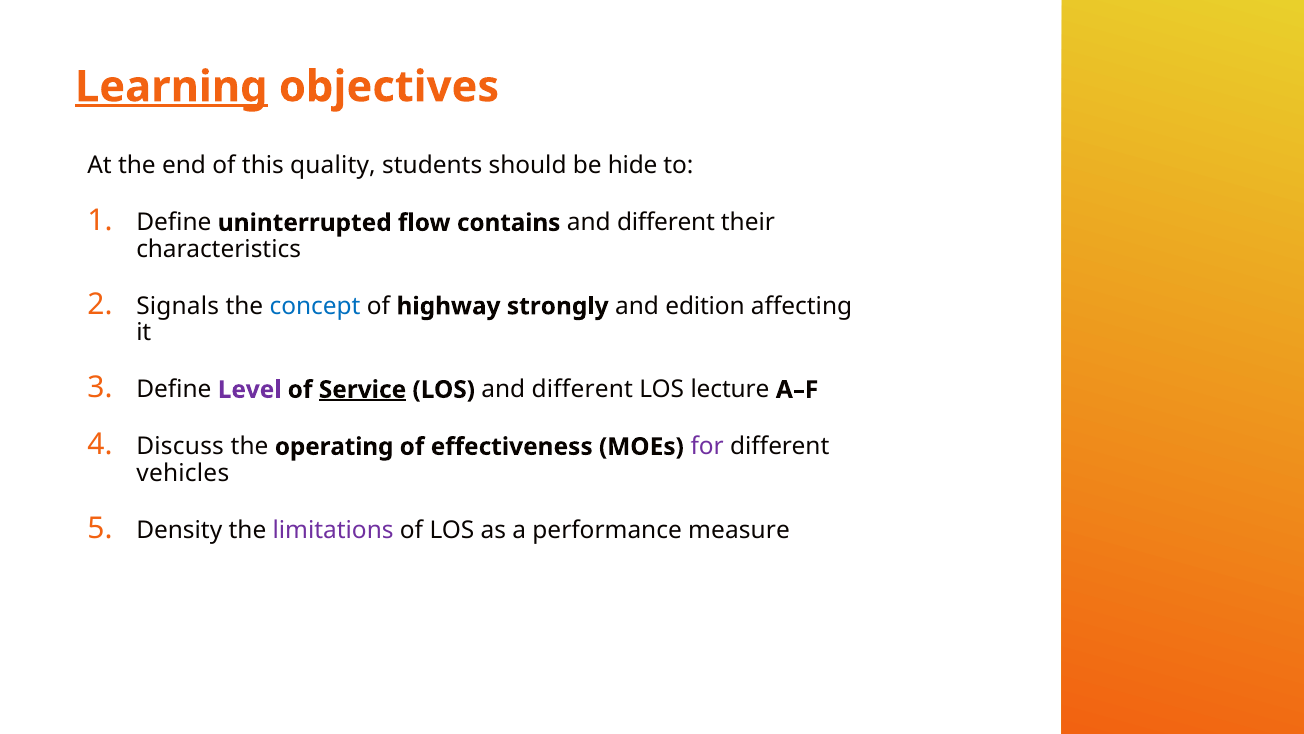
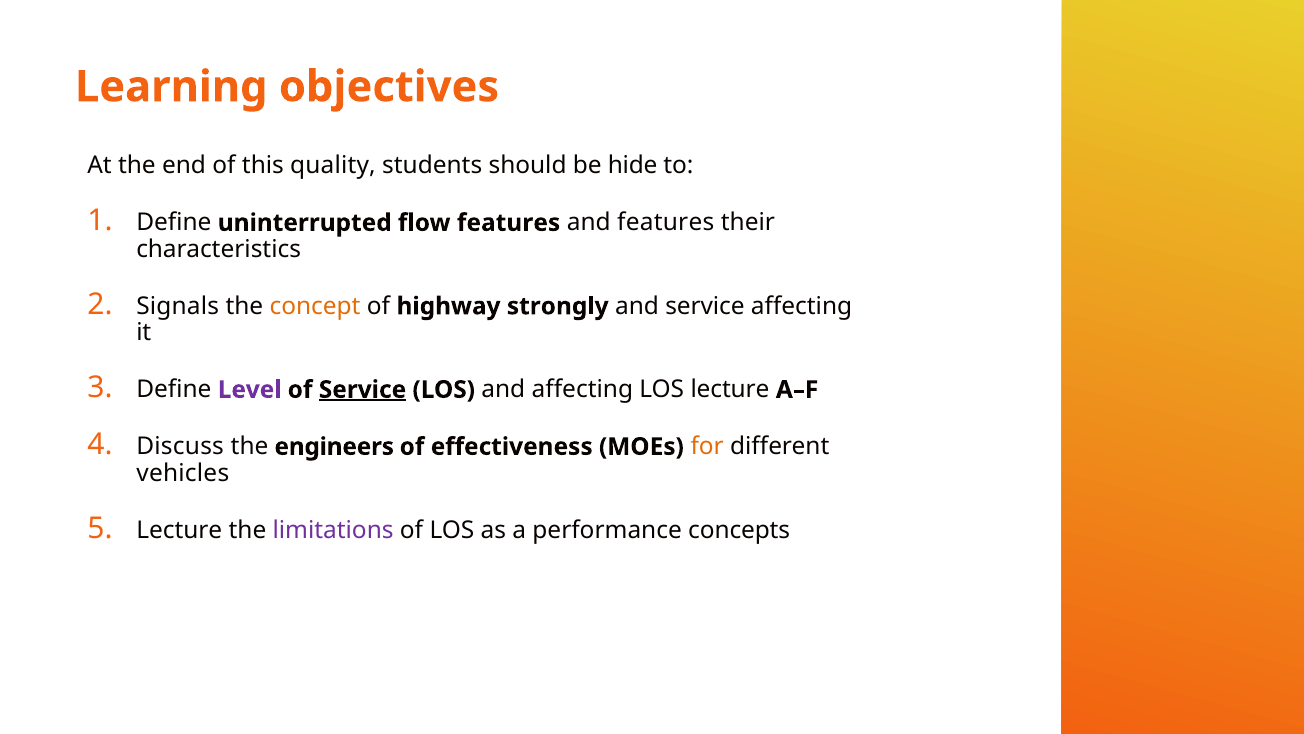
Learning underline: present -> none
flow contains: contains -> features
different at (666, 223): different -> features
concept colour: blue -> orange
and edition: edition -> service
LOS and different: different -> affecting
operating: operating -> engineers
for colour: purple -> orange
Density at (179, 530): Density -> Lecture
measure: measure -> concepts
